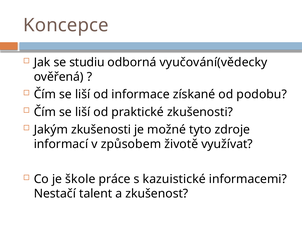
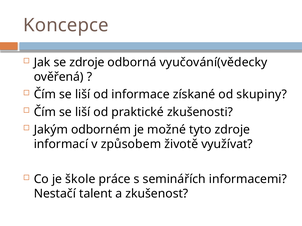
se studiu: studiu -> zdroje
podobu: podobu -> skupiny
Jakým zkušenosti: zkušenosti -> odborném
kazuistické: kazuistické -> seminářích
